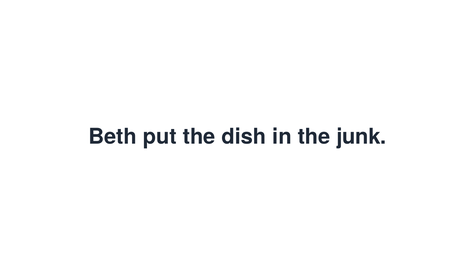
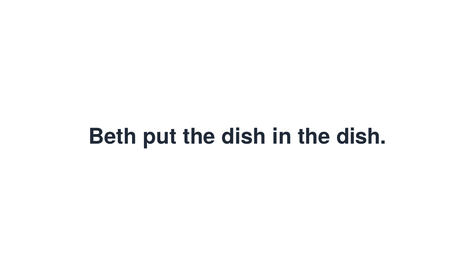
in the junk: junk -> dish
